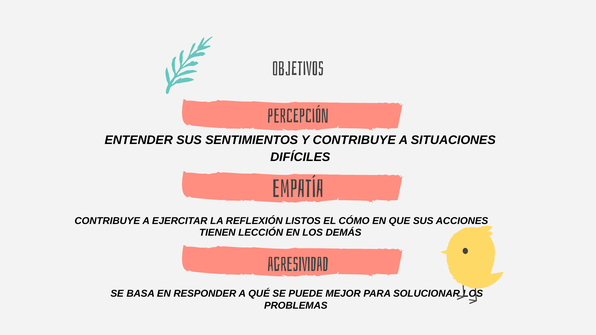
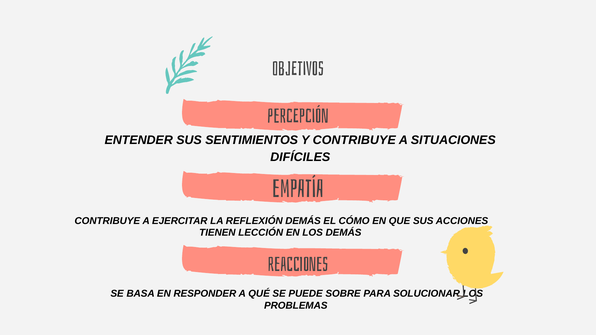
REFLEXIÓN LISTOS: LISTOS -> DEMÁS
agresividad: agresividad -> reacciones
MEJOR: MEJOR -> SOBRE
